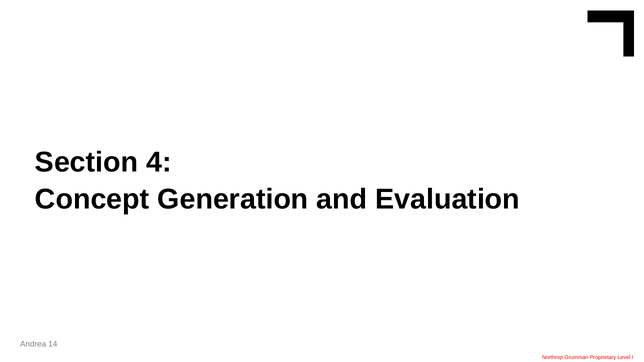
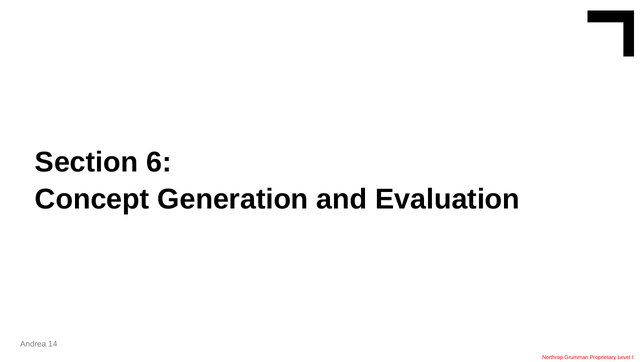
4: 4 -> 6
